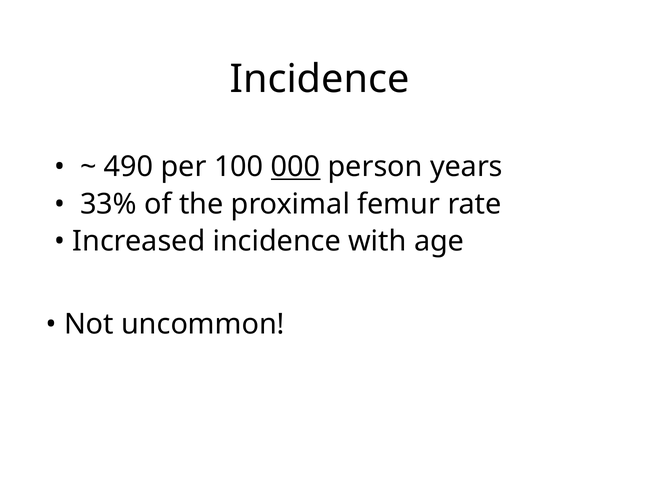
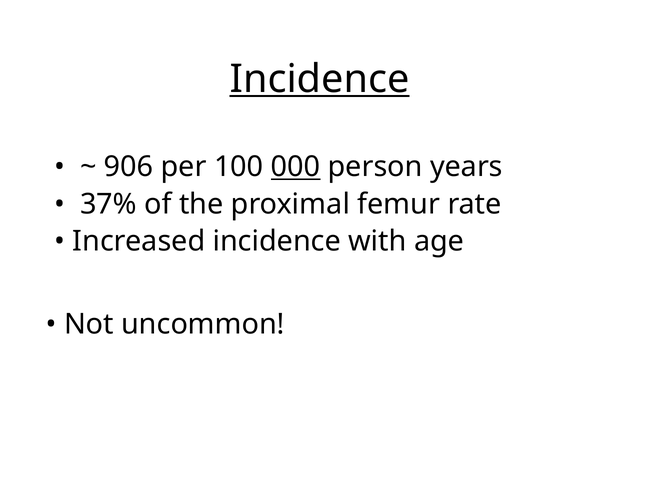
Incidence at (320, 79) underline: none -> present
490: 490 -> 906
33%: 33% -> 37%
